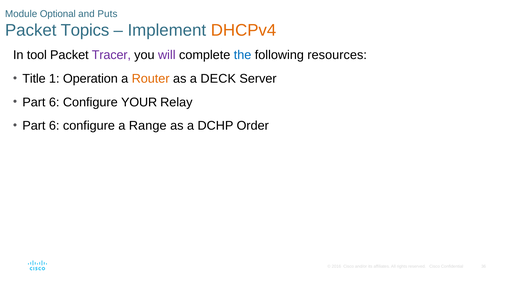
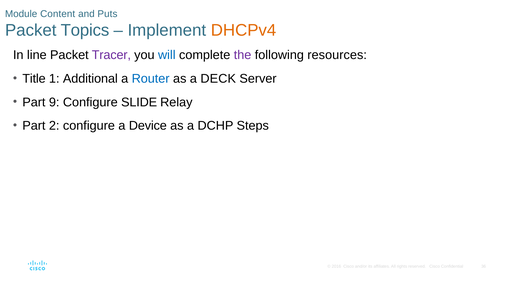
Optional: Optional -> Content
tool: tool -> line
will colour: purple -> blue
the colour: blue -> purple
Operation: Operation -> Additional
Router colour: orange -> blue
6 at (54, 102): 6 -> 9
YOUR: YOUR -> SLIDE
6 at (54, 126): 6 -> 2
Range: Range -> Device
Order: Order -> Steps
